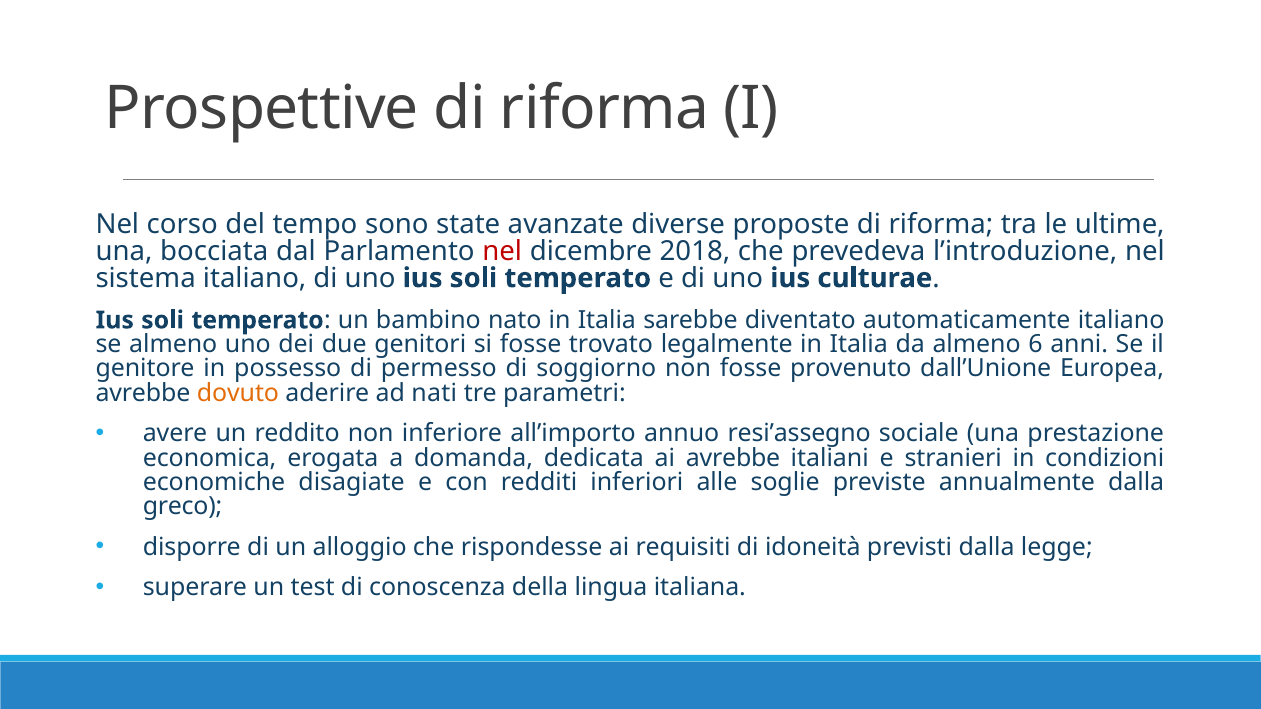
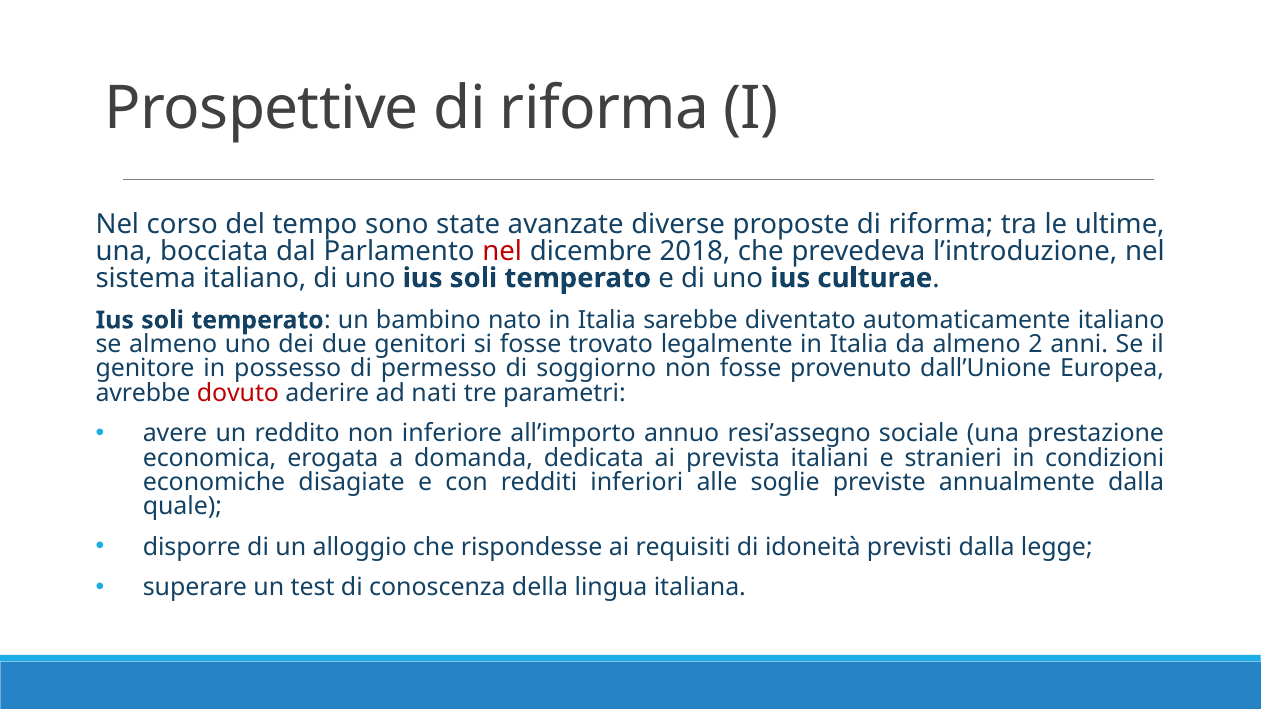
6: 6 -> 2
dovuto colour: orange -> red
ai avrebbe: avrebbe -> prevista
greco: greco -> quale
